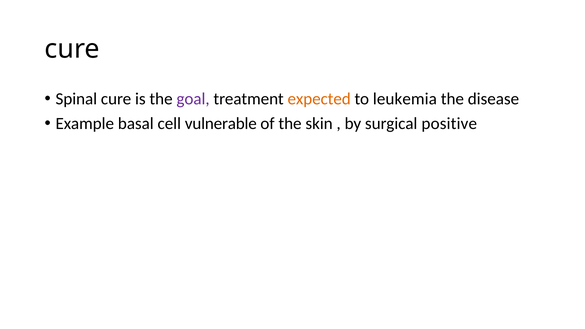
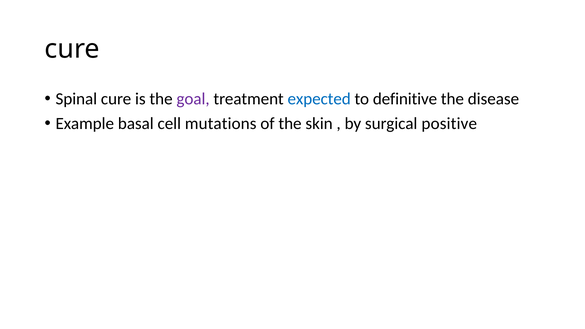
expected colour: orange -> blue
leukemia: leukemia -> definitive
vulnerable: vulnerable -> mutations
